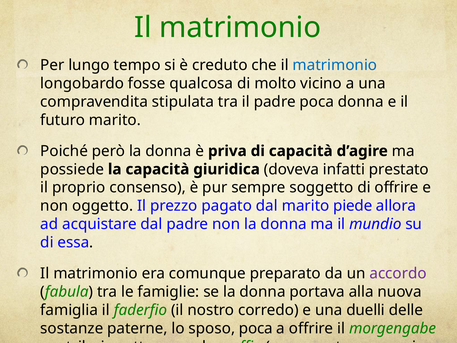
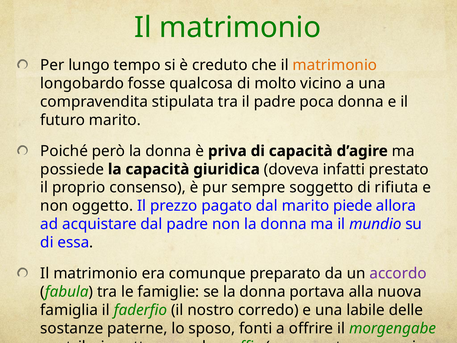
matrimonio at (335, 65) colour: blue -> orange
di offrire: offrire -> rifiuta
duelli: duelli -> labile
sposo poca: poca -> fonti
